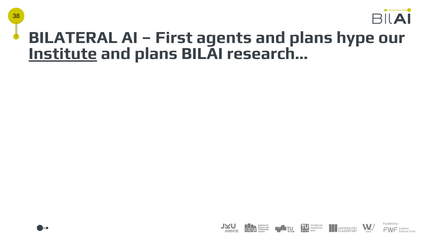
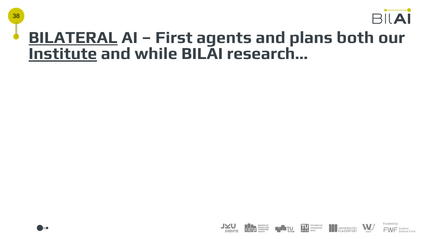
BILATERAL underline: none -> present
hype: hype -> both
plans at (156, 54): plans -> while
